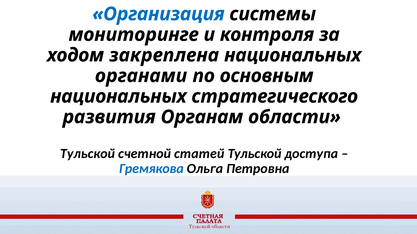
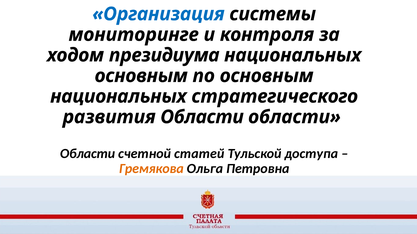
закреплена: закреплена -> президиума
органами at (141, 76): органами -> основным
развития Органам: Органам -> Области
Тульской at (88, 154): Тульской -> Области
Гремякова colour: blue -> orange
